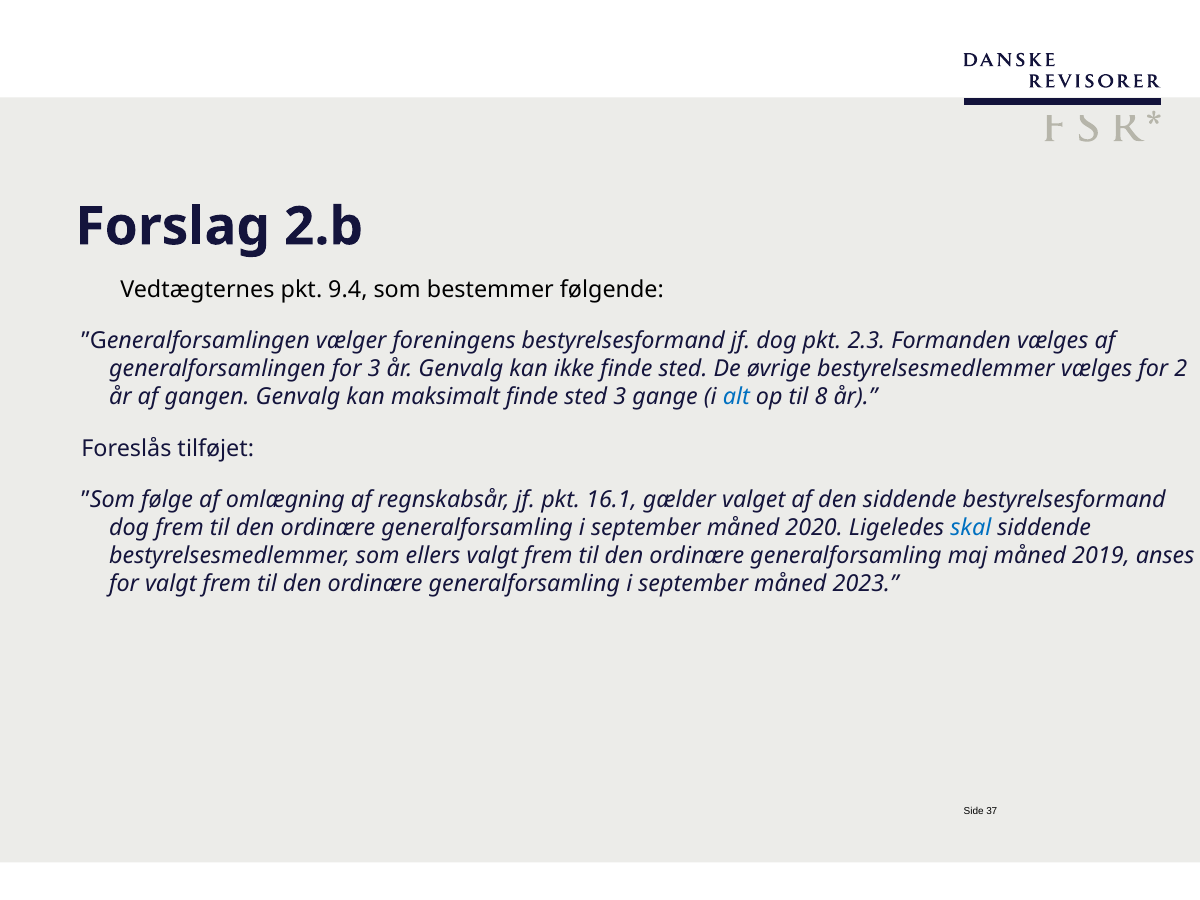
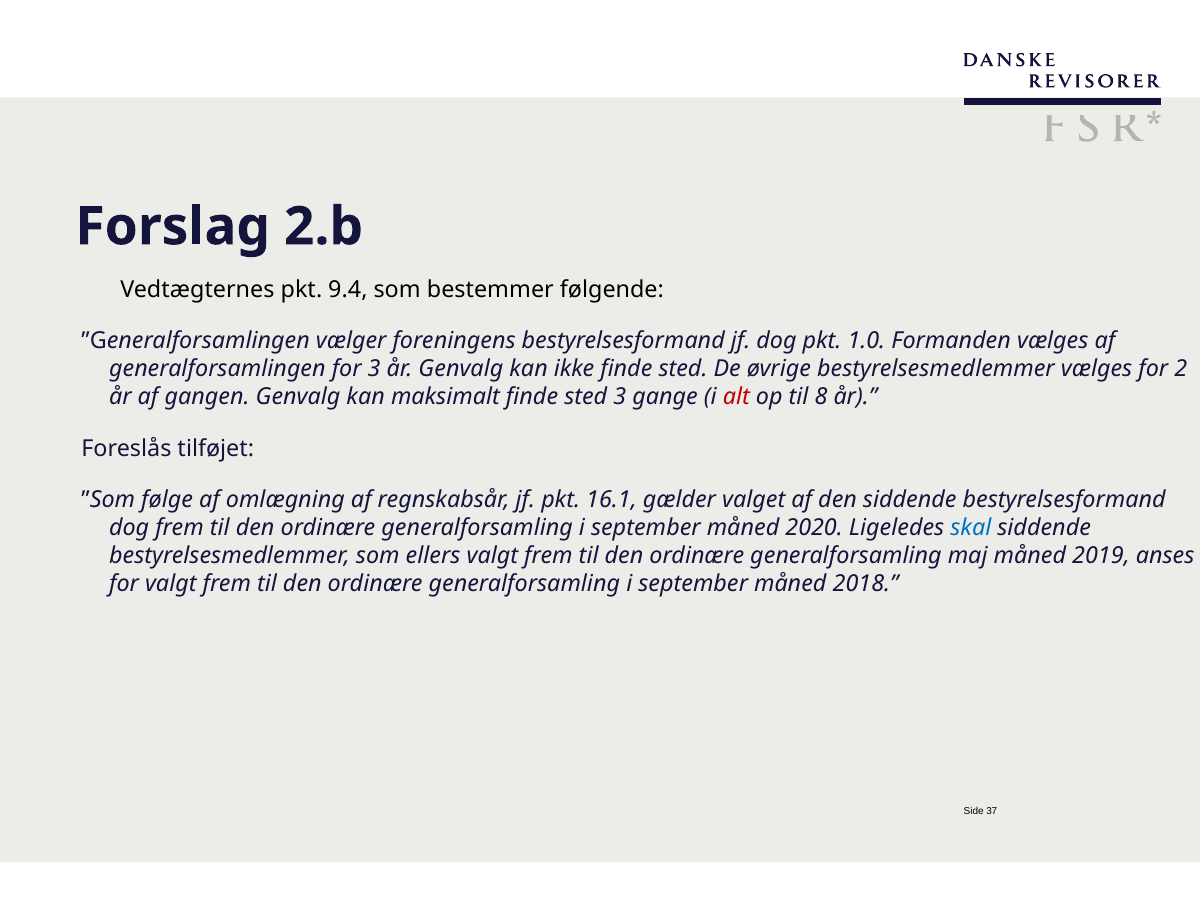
2.3: 2.3 -> 1.0
alt colour: blue -> red
2023: 2023 -> 2018
